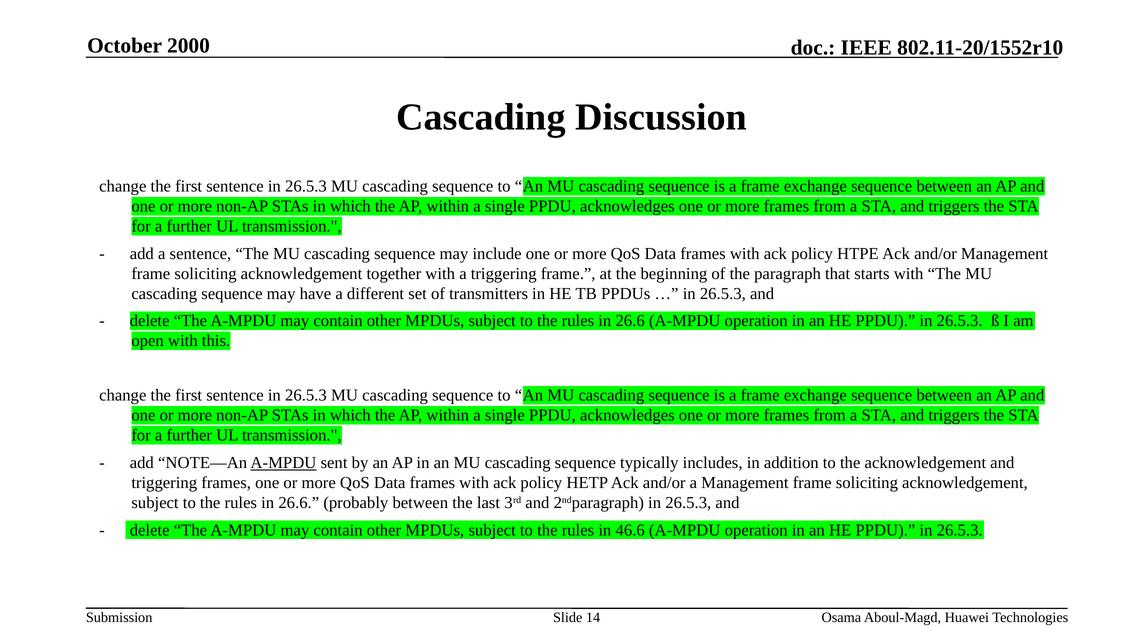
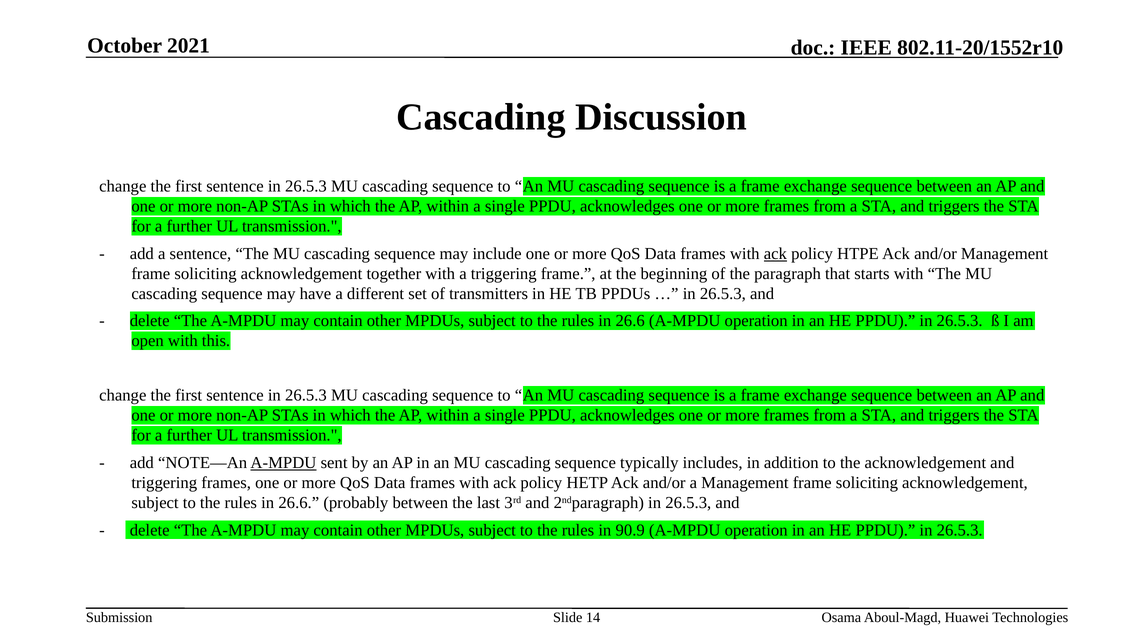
2000: 2000 -> 2021
ack at (775, 253) underline: none -> present
46.6: 46.6 -> 90.9
